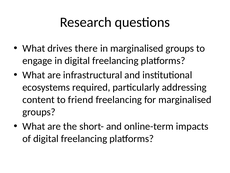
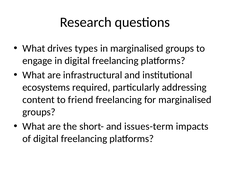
there: there -> types
online-term: online-term -> issues-term
